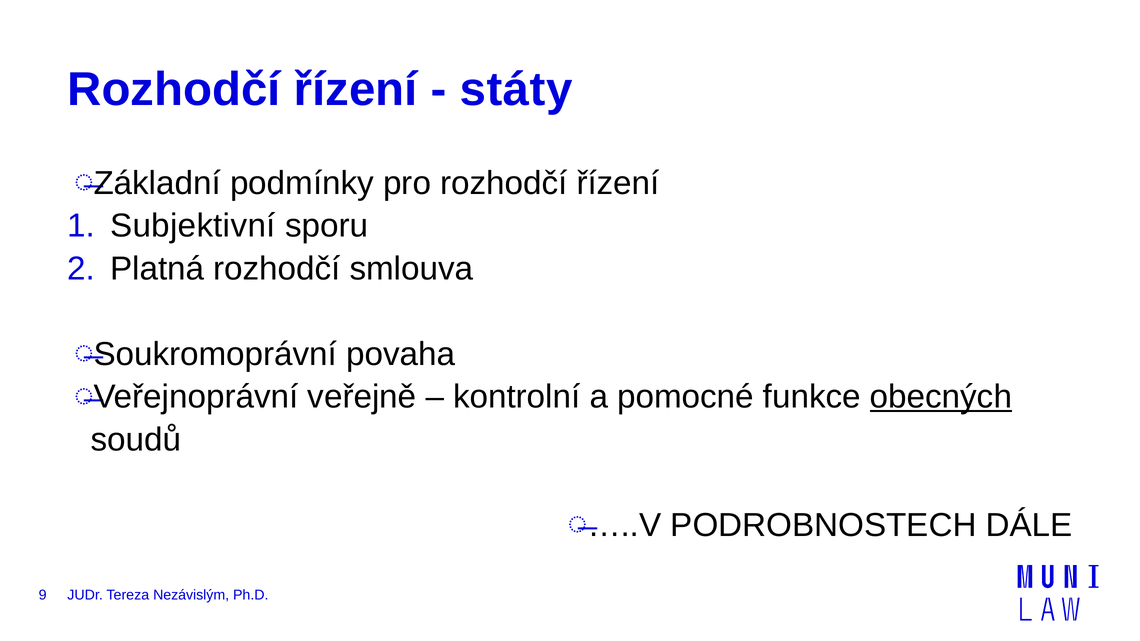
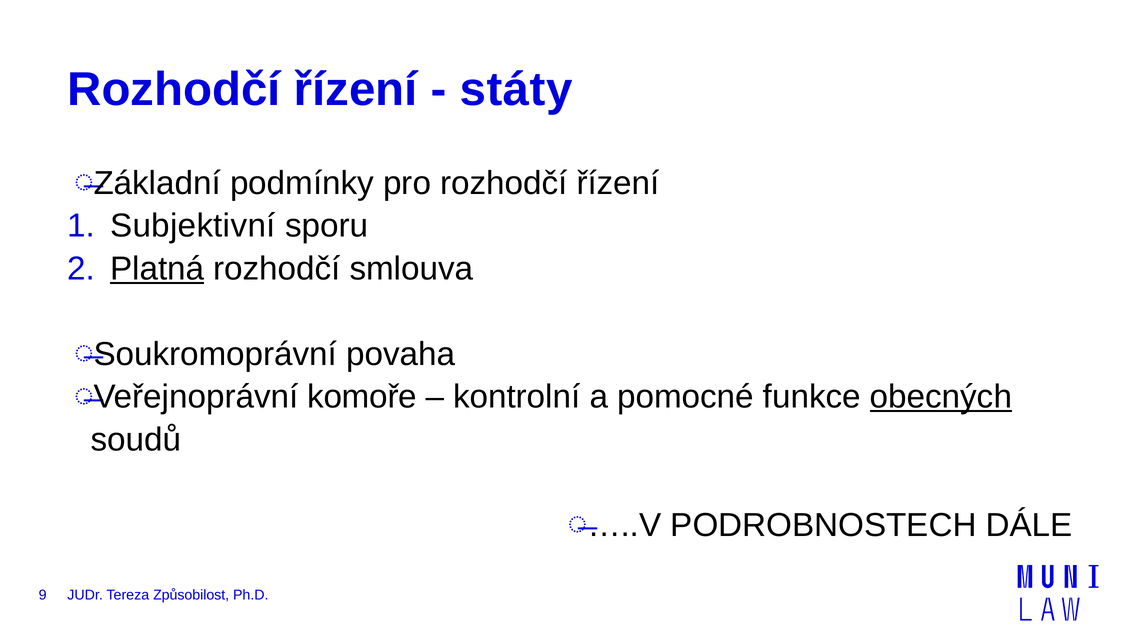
Platná underline: none -> present
veřejně: veřejně -> komoře
Nezávislým: Nezávislým -> Způsobilost
